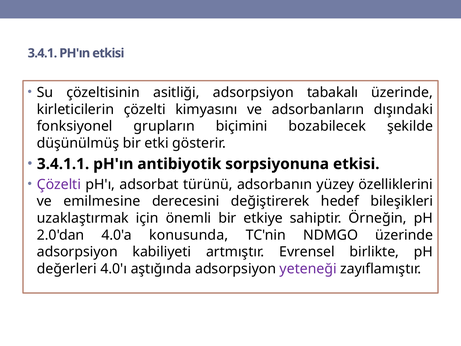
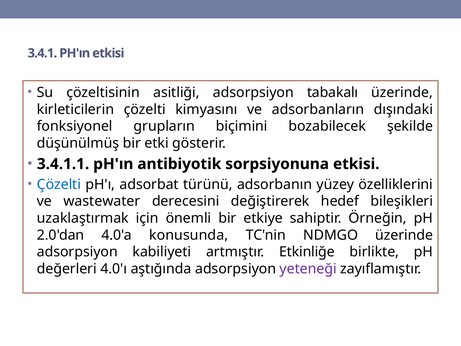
Çözelti at (59, 184) colour: purple -> blue
emilmesine: emilmesine -> wastewater
Evrensel: Evrensel -> Etkinliğe
